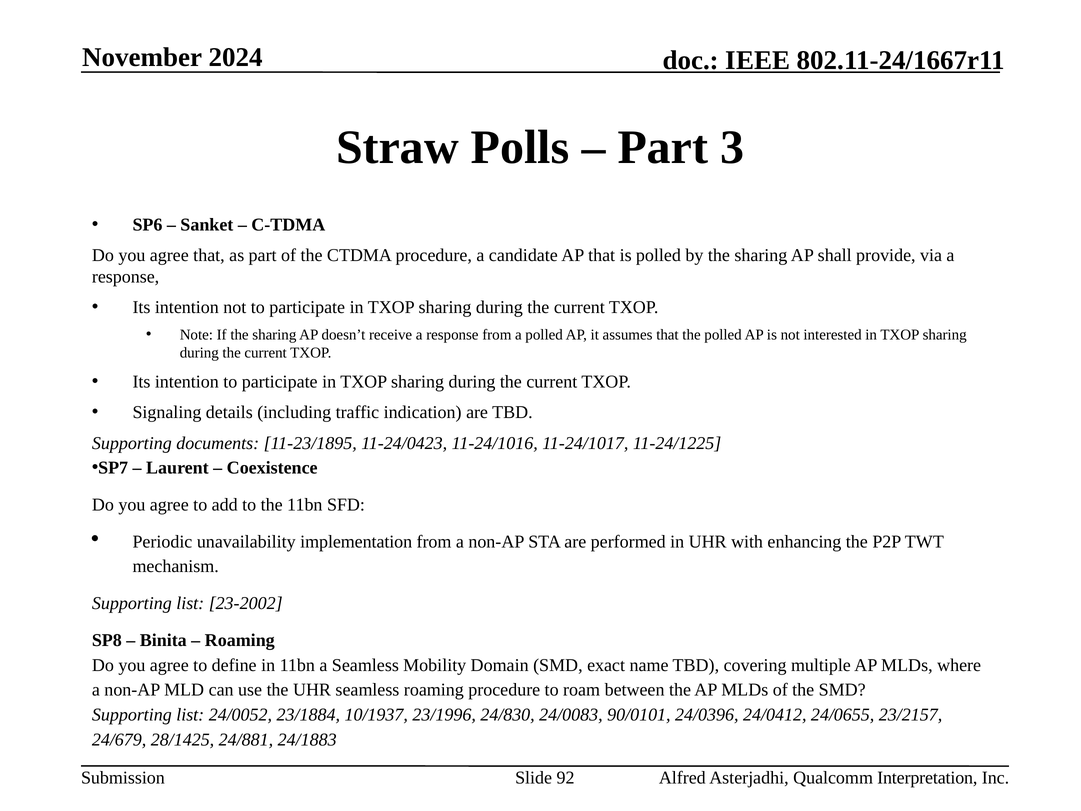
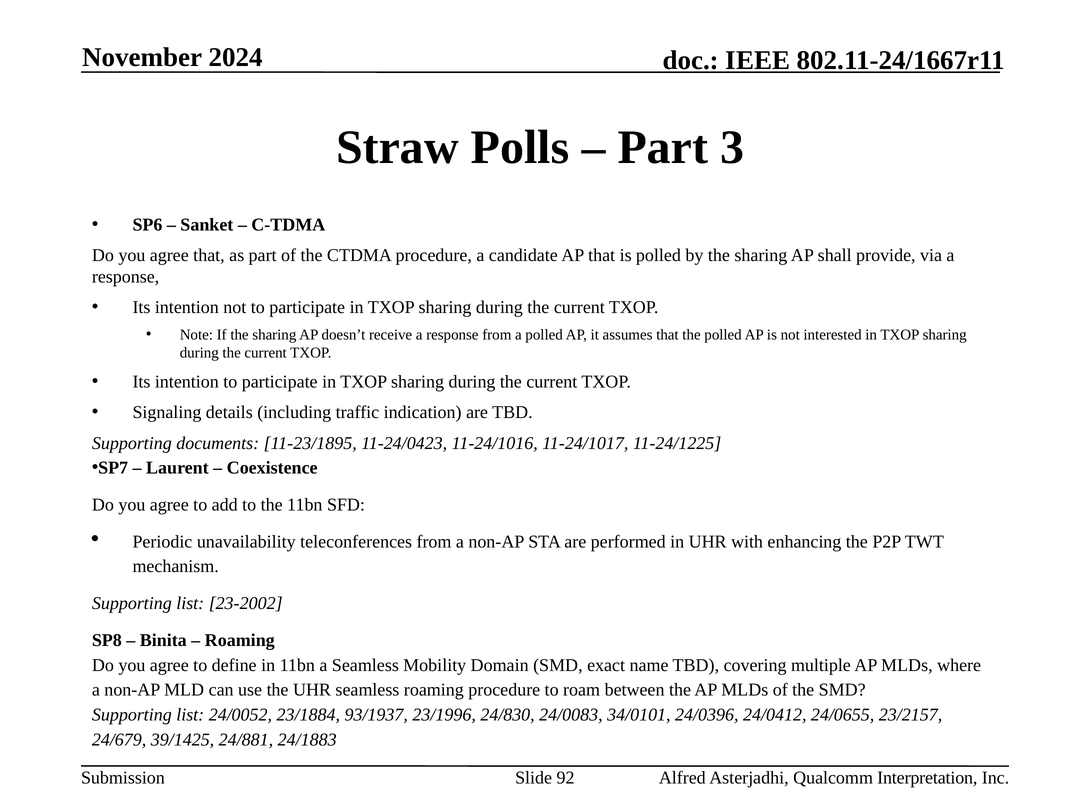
implementation: implementation -> teleconferences
10/1937: 10/1937 -> 93/1937
90/0101: 90/0101 -> 34/0101
28/1425: 28/1425 -> 39/1425
